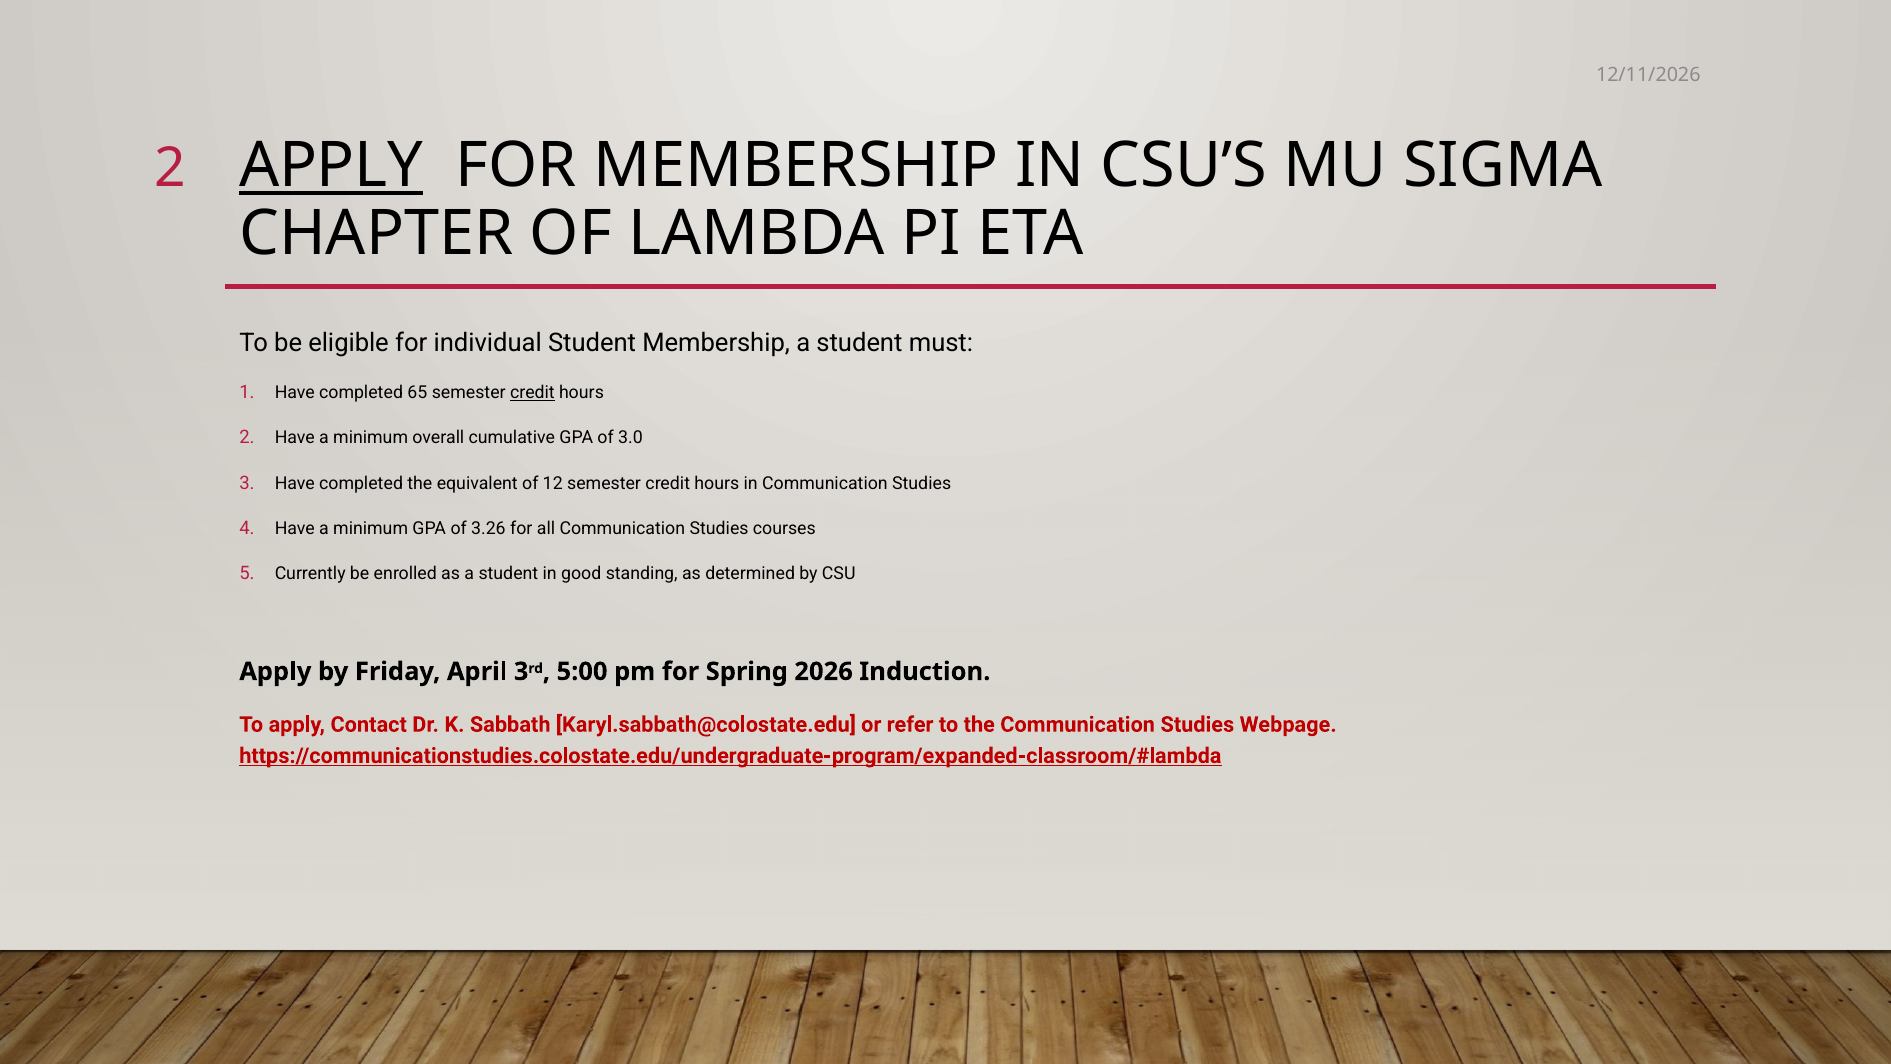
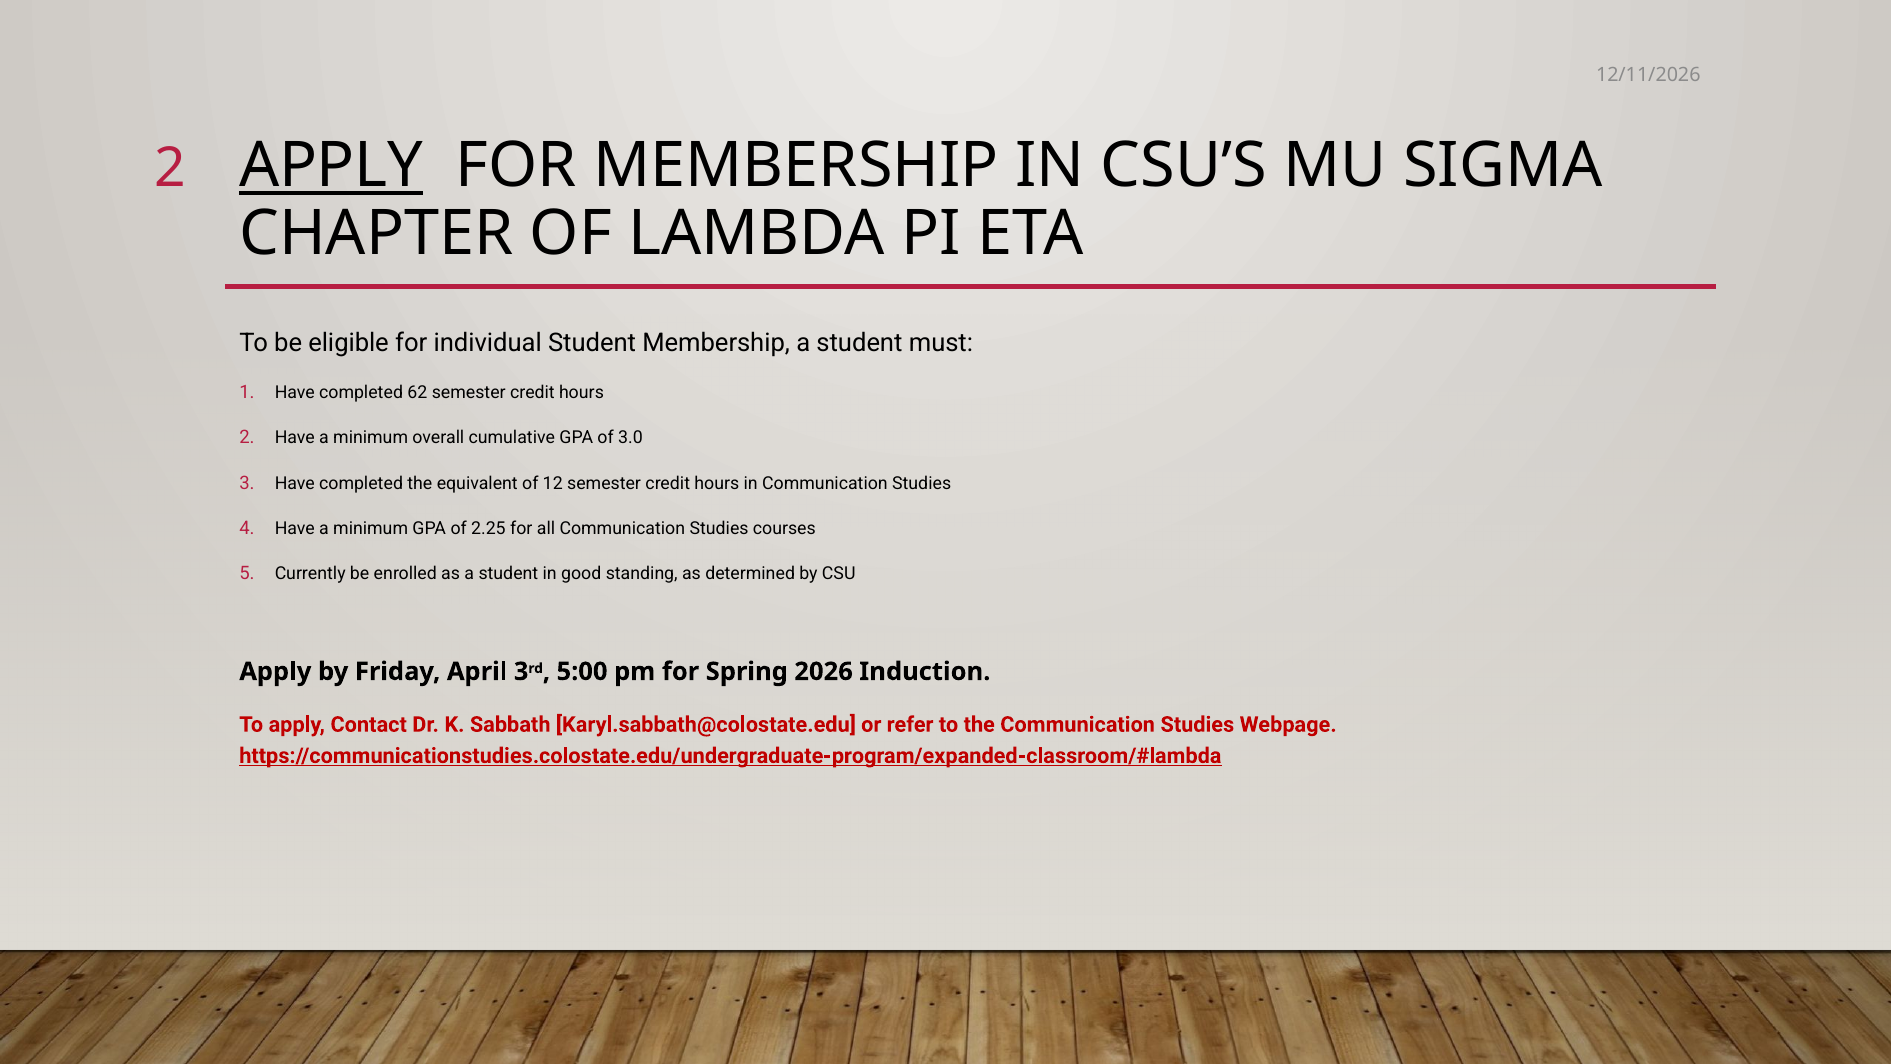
65: 65 -> 62
credit at (532, 392) underline: present -> none
3.26: 3.26 -> 2.25
